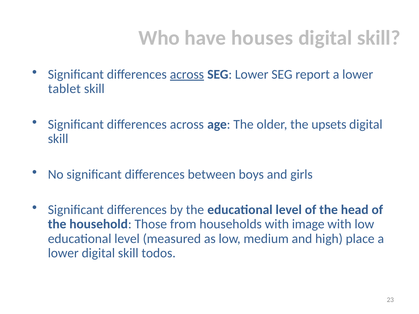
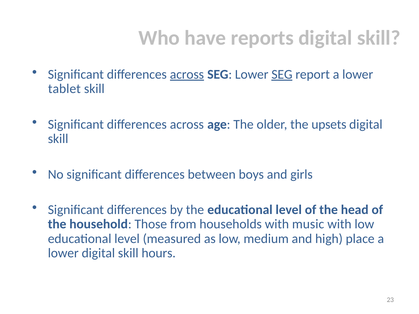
houses: houses -> reports
SEG at (282, 74) underline: none -> present
image: image -> music
todos: todos -> hours
